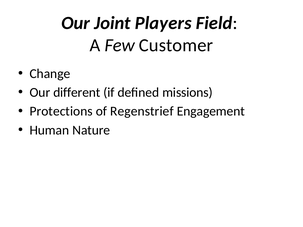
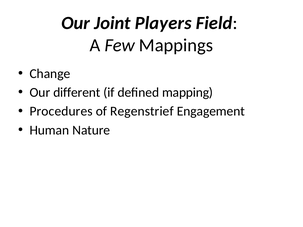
Customer: Customer -> Mappings
missions: missions -> mapping
Protections: Protections -> Procedures
